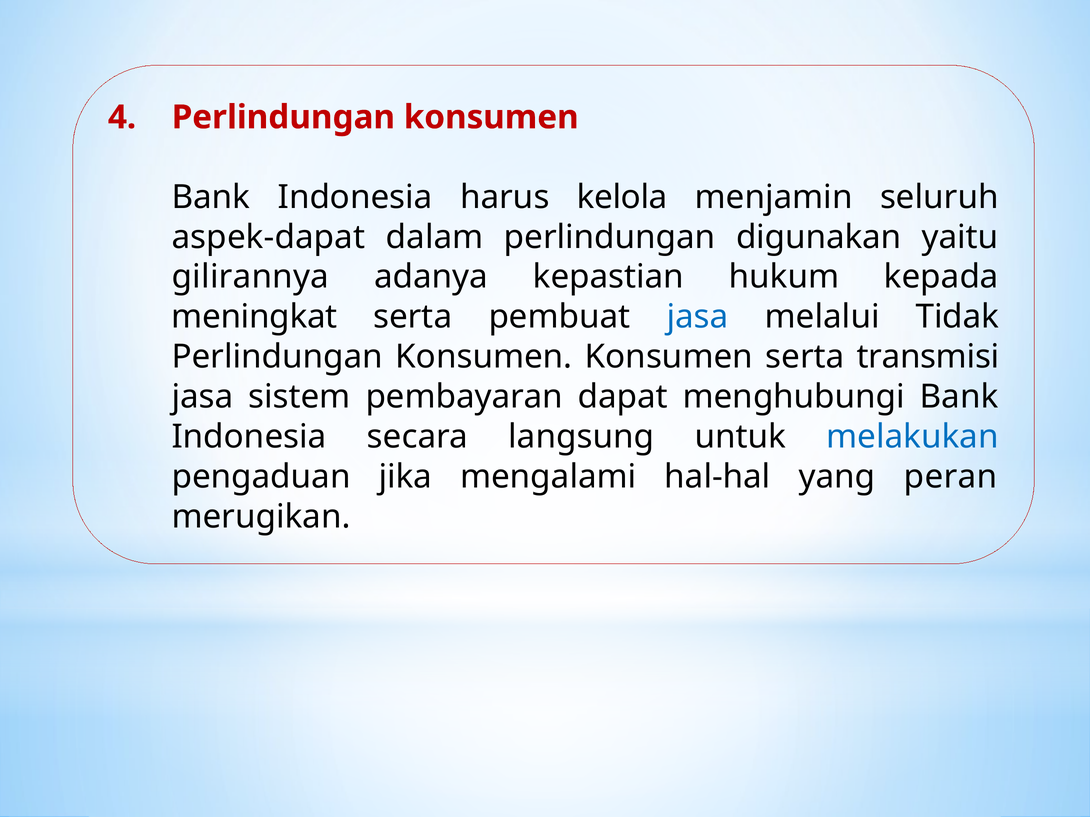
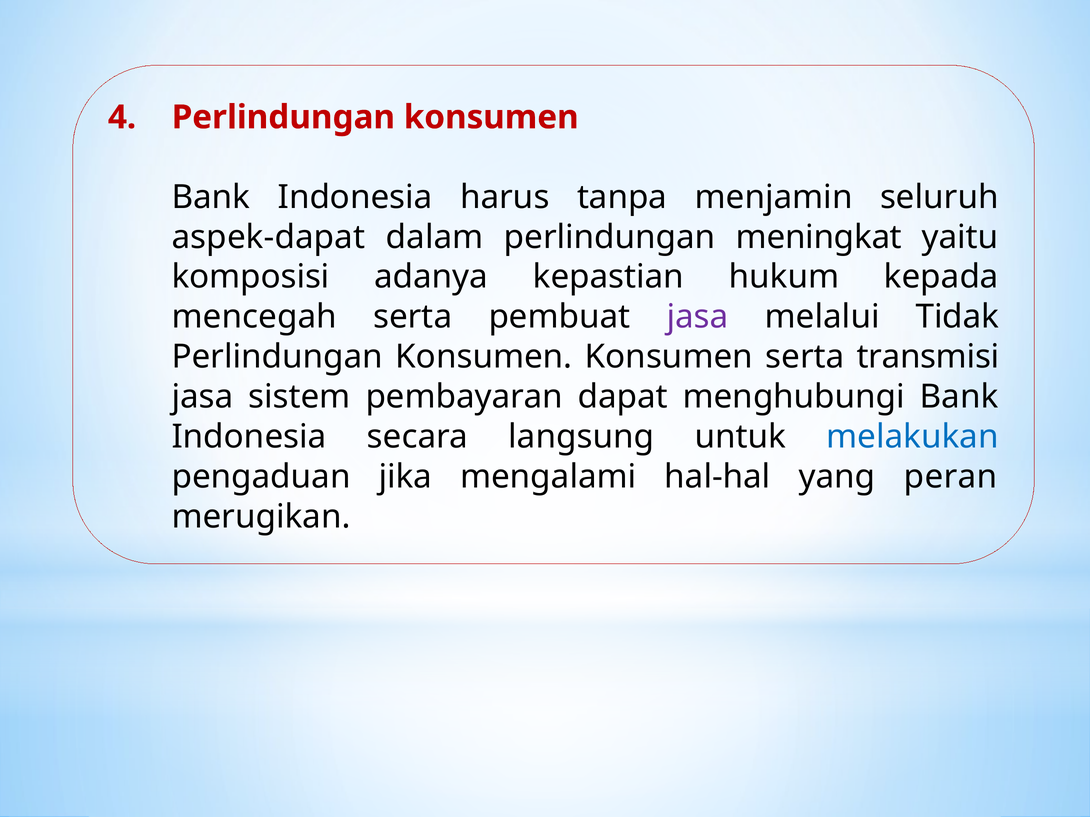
kelola: kelola -> tanpa
digunakan: digunakan -> meningkat
gilirannya: gilirannya -> komposisi
meningkat: meningkat -> mencegah
jasa at (698, 317) colour: blue -> purple
